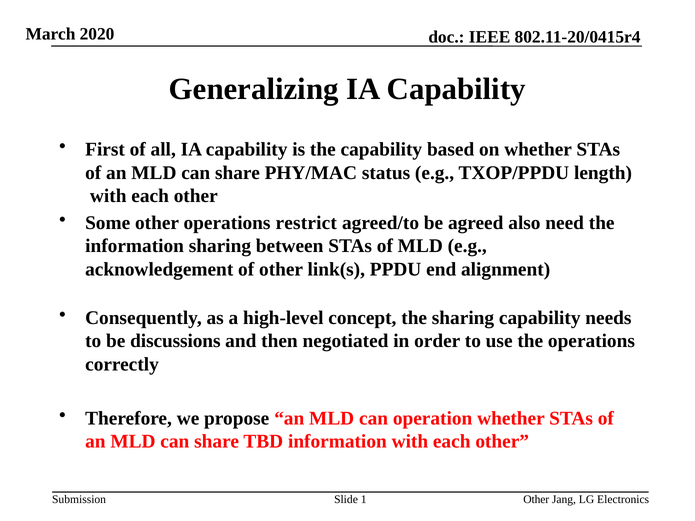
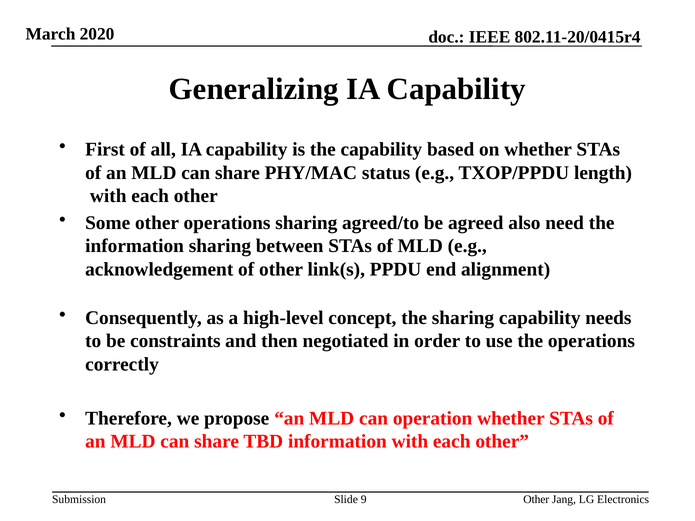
operations restrict: restrict -> sharing
discussions: discussions -> constraints
1: 1 -> 9
